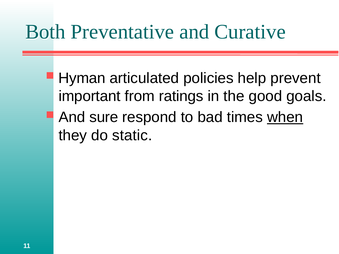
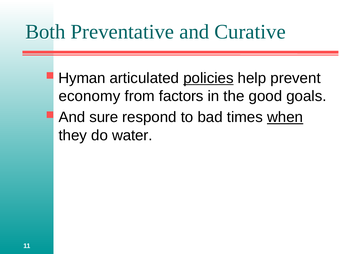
policies underline: none -> present
important: important -> economy
ratings: ratings -> factors
static: static -> water
